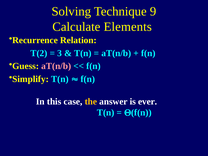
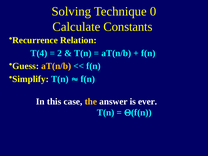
9: 9 -> 0
Elements: Elements -> Constants
T(2: T(2 -> T(4
3: 3 -> 2
aT(n/b at (56, 66) colour: pink -> yellow
